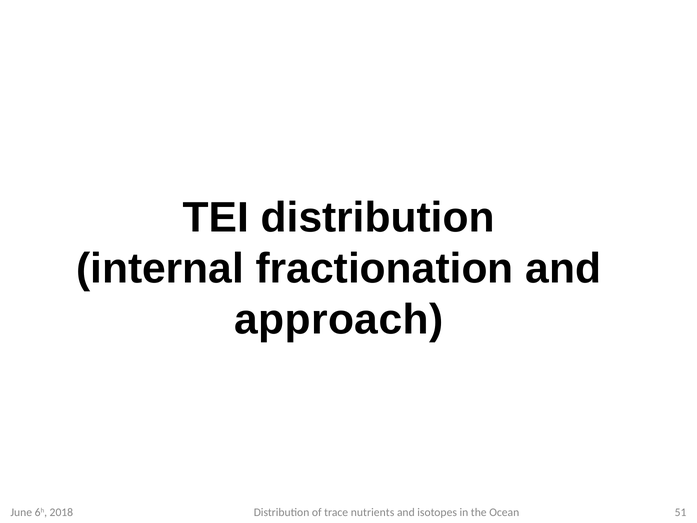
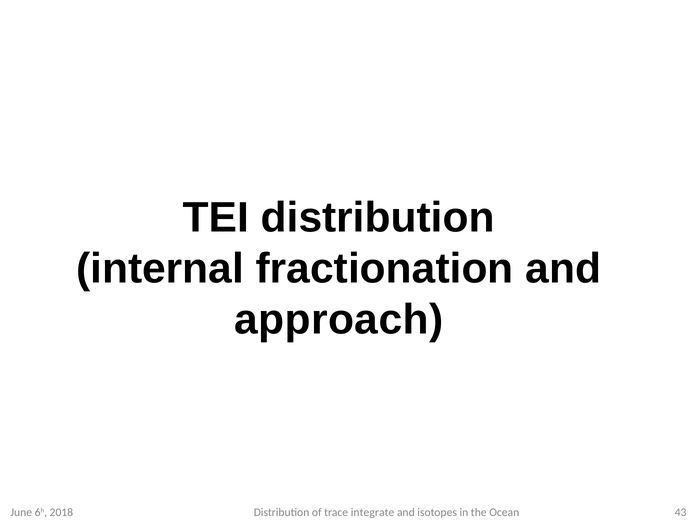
nutrients: nutrients -> integrate
51: 51 -> 43
